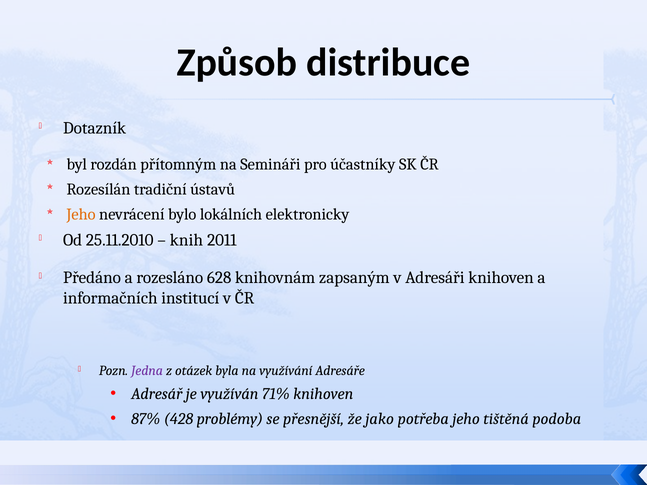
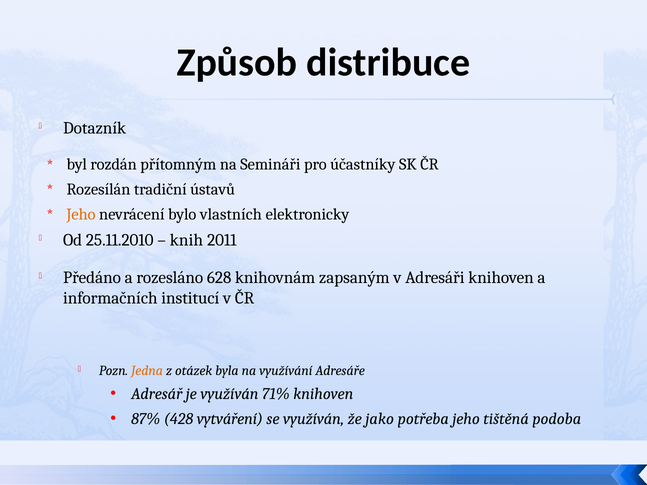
lokálních: lokálních -> vlastních
Jedna colour: purple -> orange
problémy: problémy -> vytváření
se přesnější: přesnější -> využíván
